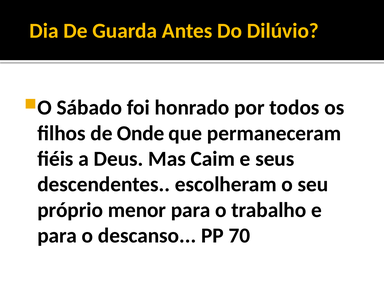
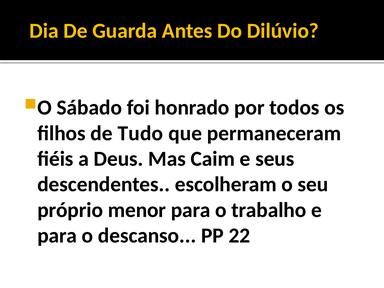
Onde: Onde -> Tudo
70: 70 -> 22
